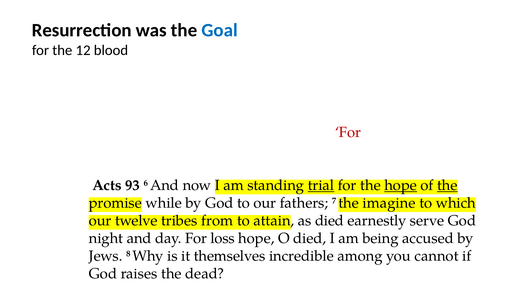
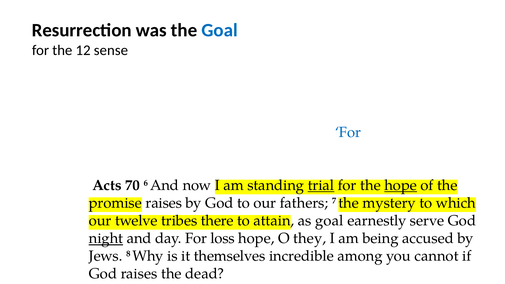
12 blood: blood -> sense
For at (348, 132) colour: red -> blue
93: 93 -> 70
the at (447, 185) underline: present -> none
promise while: while -> raises
imagine: imagine -> mystery
from: from -> there
as died: died -> goal
night at (106, 238) underline: none -> present
O died: died -> they
